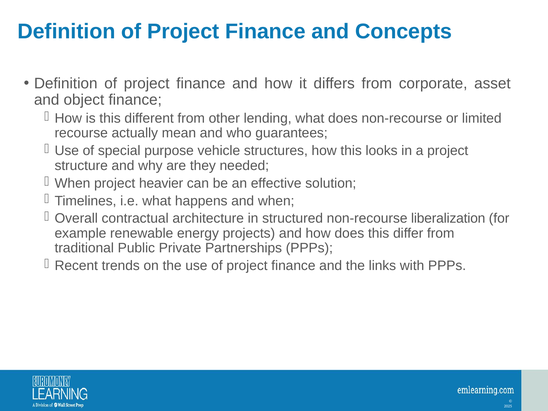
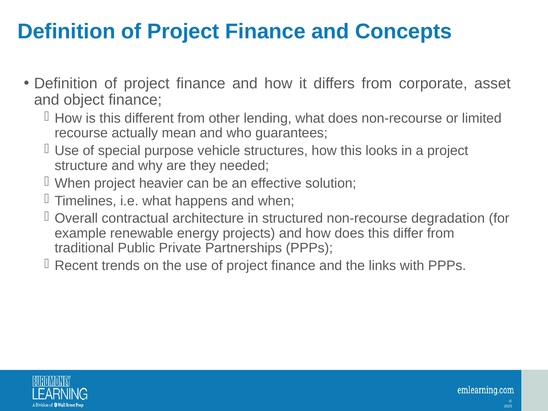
liberalization: liberalization -> degradation
